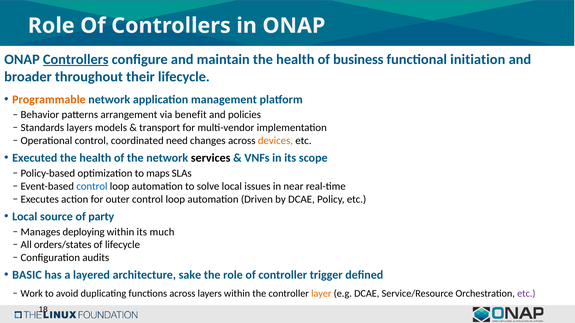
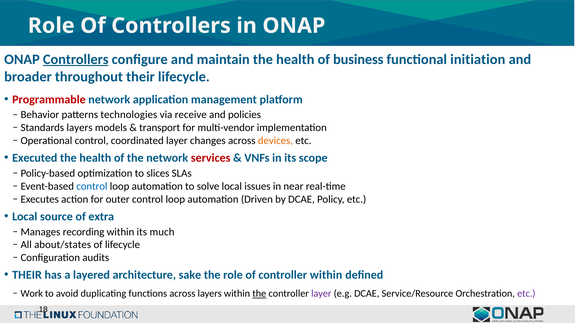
Programmable colour: orange -> red
arrangement: arrangement -> technologies
benefit: benefit -> receive
coordinated need: need -> layer
services colour: black -> red
maps: maps -> slices
party: party -> extra
deploying: deploying -> recording
orders/states: orders/states -> about/states
BASIC at (27, 275): BASIC -> THEIR
controller trigger: trigger -> within
the at (259, 294) underline: none -> present
layer at (321, 294) colour: orange -> purple
